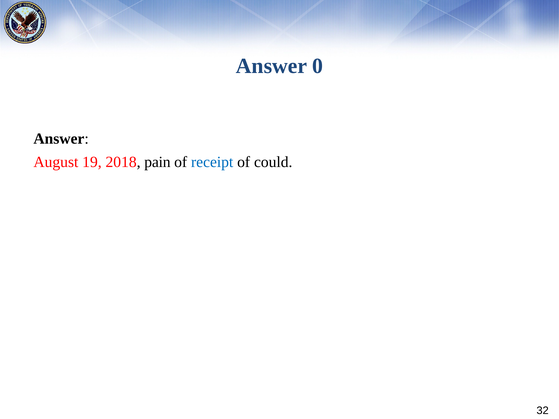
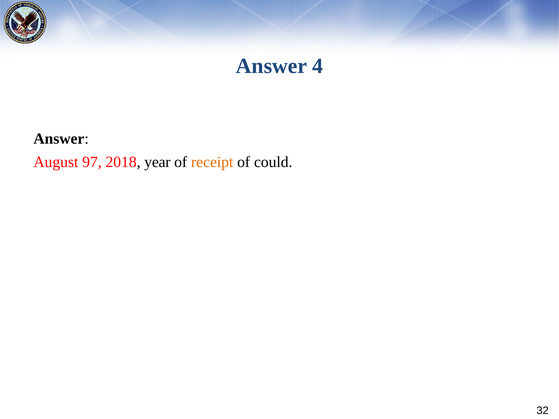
0: 0 -> 4
19: 19 -> 97
pain: pain -> year
receipt colour: blue -> orange
